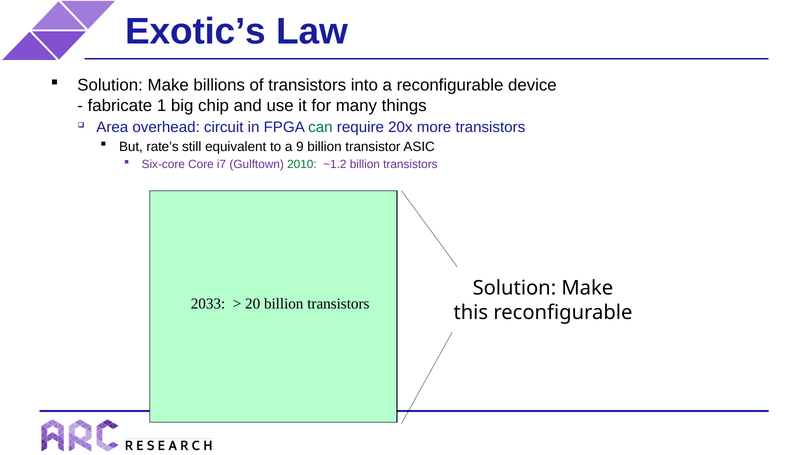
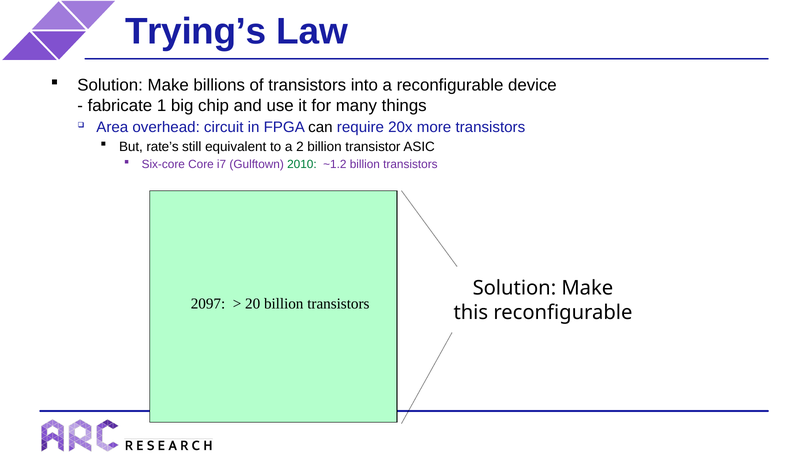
Exotic’s: Exotic’s -> Trying’s
can colour: green -> black
9: 9 -> 2
2033: 2033 -> 2097
